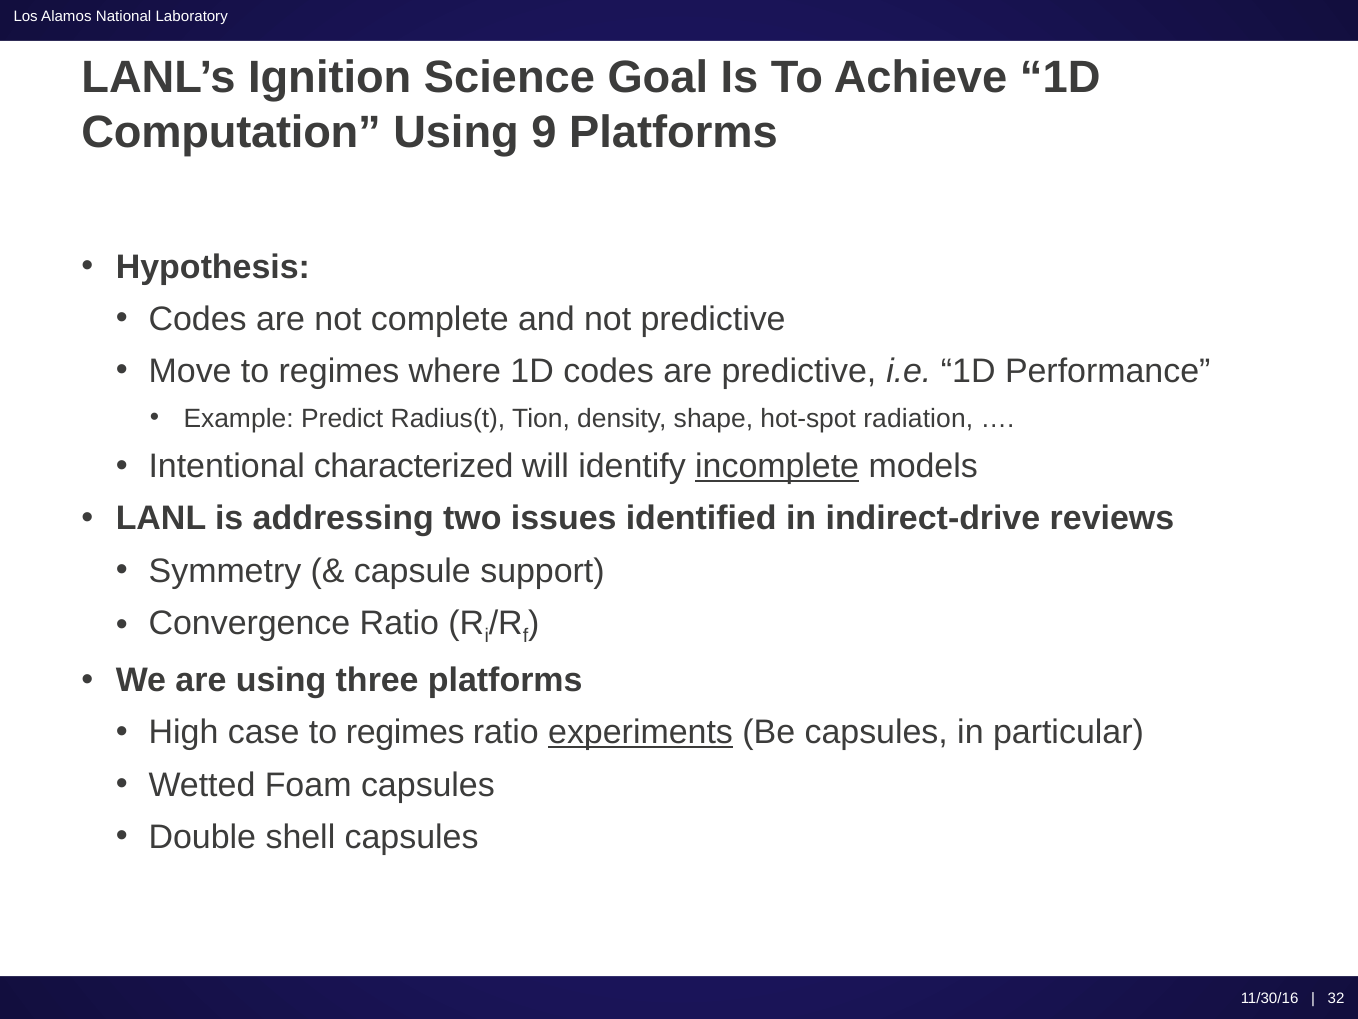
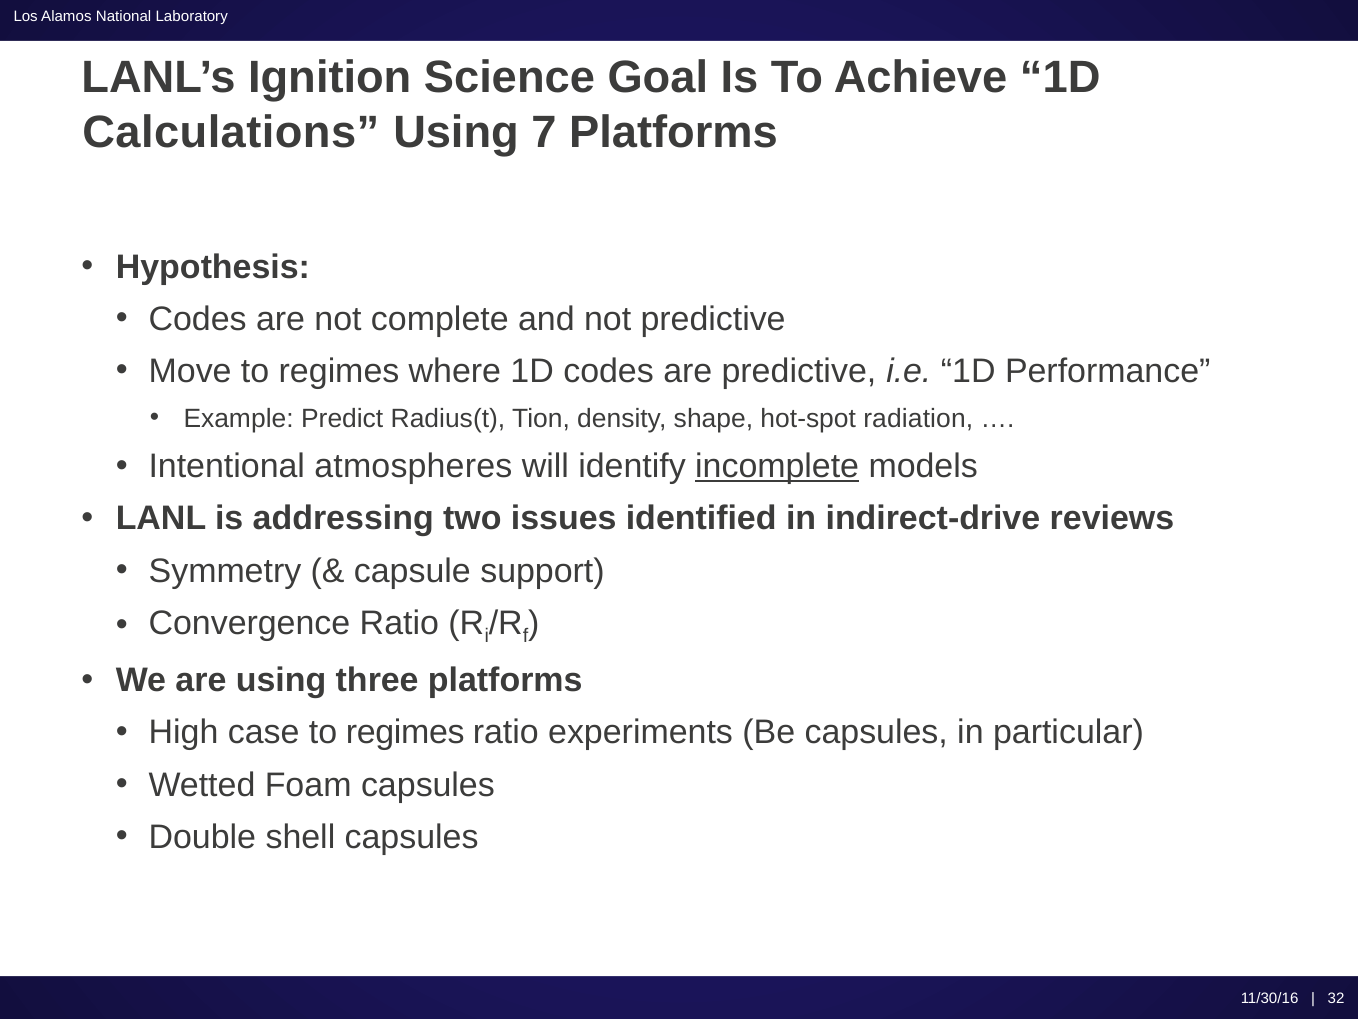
Computation: Computation -> Calculations
9: 9 -> 7
characterized: characterized -> atmospheres
experiments underline: present -> none
